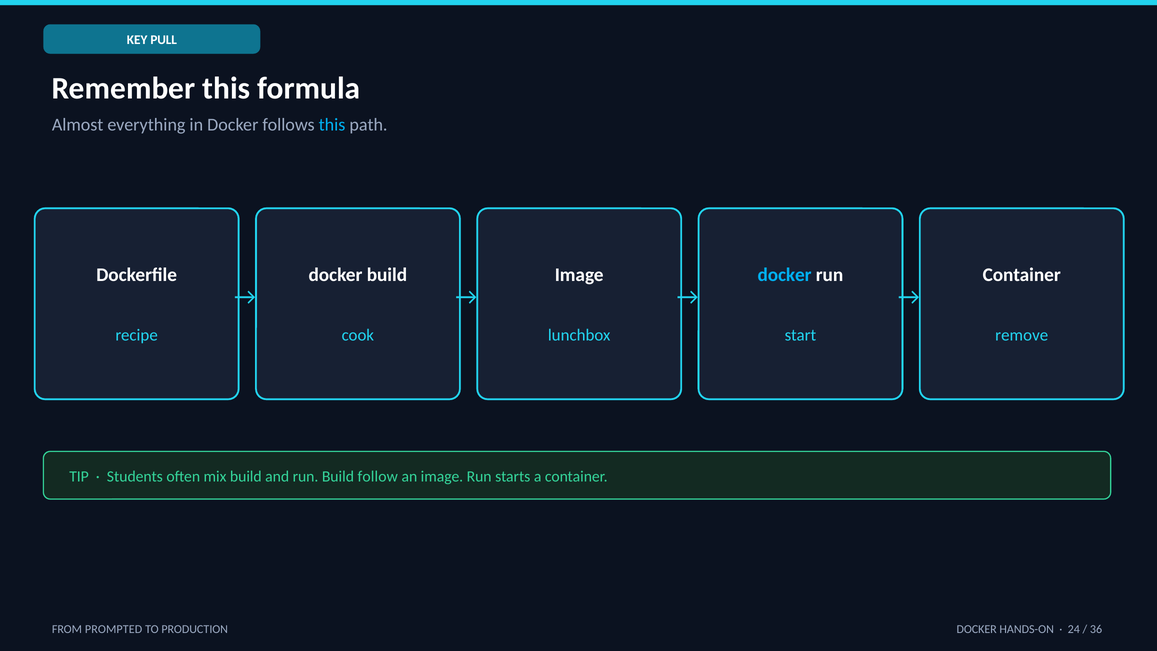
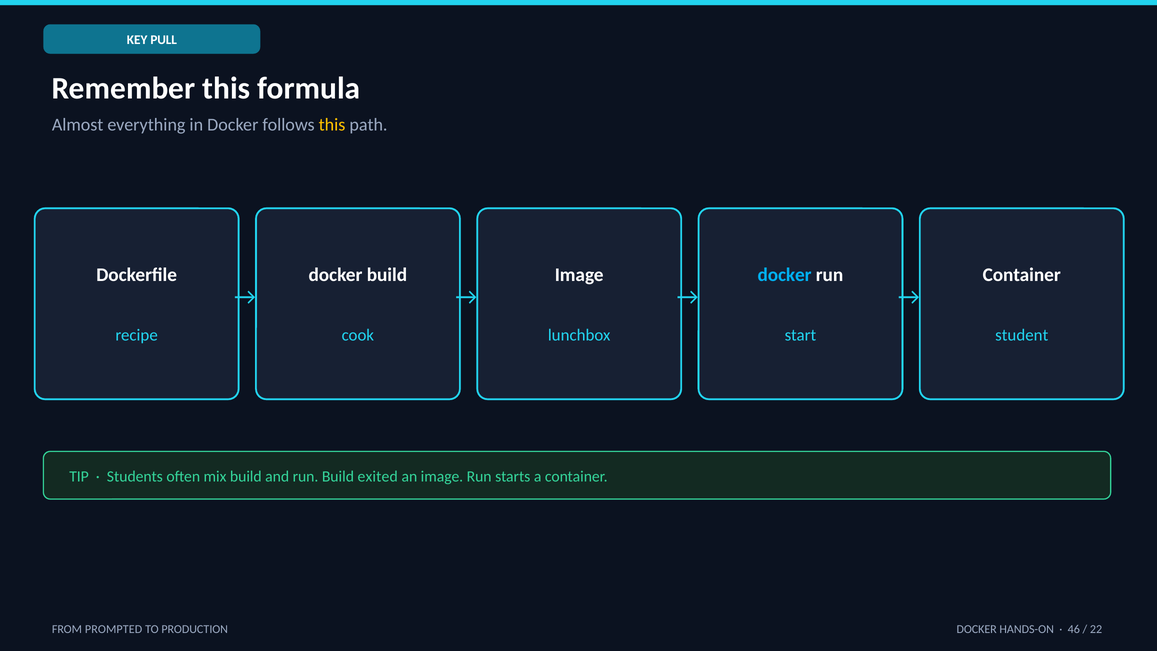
this at (332, 125) colour: light blue -> yellow
remove: remove -> student
follow: follow -> exited
24: 24 -> 46
36: 36 -> 22
